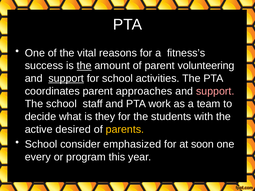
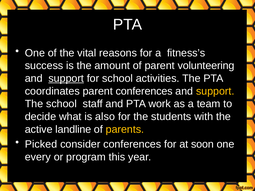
the at (84, 66) underline: present -> none
parent approaches: approaches -> conferences
support at (215, 91) colour: pink -> yellow
they: they -> also
desired: desired -> landline
School at (41, 144): School -> Picked
consider emphasized: emphasized -> conferences
